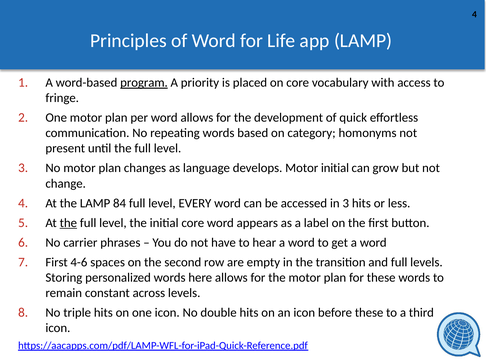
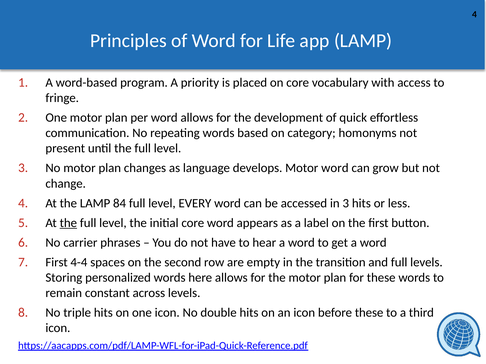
program underline: present -> none
Motor initial: initial -> word
4-6: 4-6 -> 4-4
